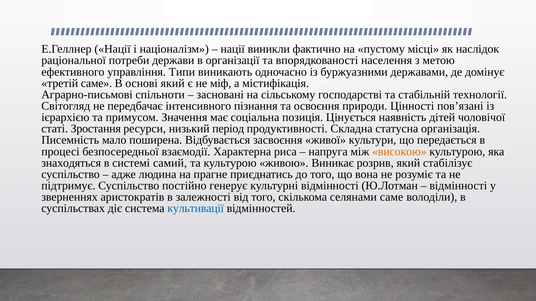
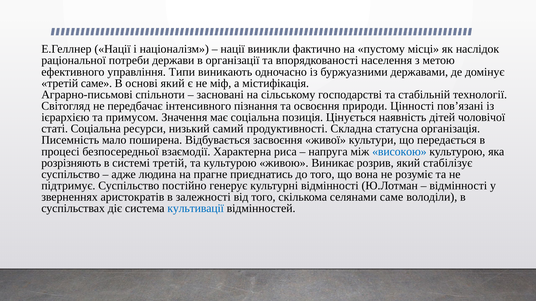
статі Зростання: Зростання -> Соціальна
період: період -> самий
високою colour: orange -> blue
знаходяться: знаходяться -> розрізняють
системі самий: самий -> третій
